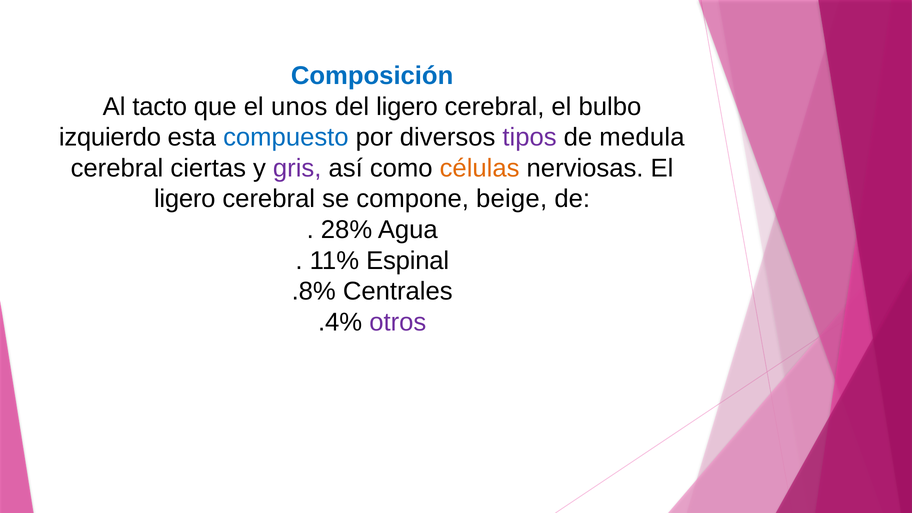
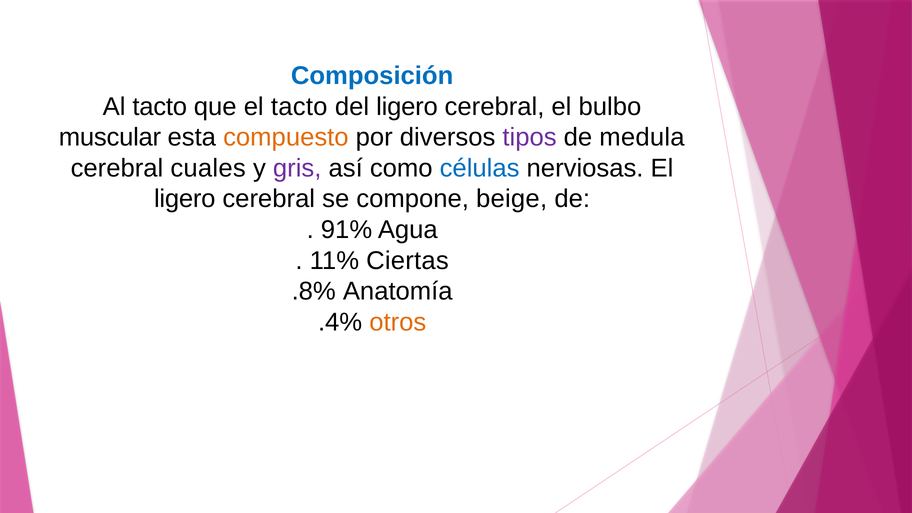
el unos: unos -> tacto
izquierdo: izquierdo -> muscular
compuesto colour: blue -> orange
ciertas: ciertas -> cuales
células colour: orange -> blue
28%: 28% -> 91%
Espinal: Espinal -> Ciertas
Centrales: Centrales -> Anatomía
otros colour: purple -> orange
